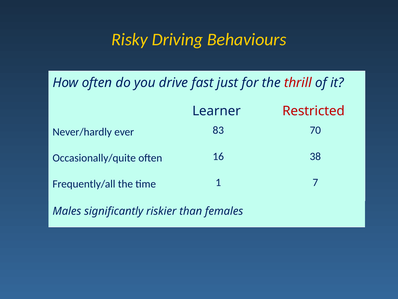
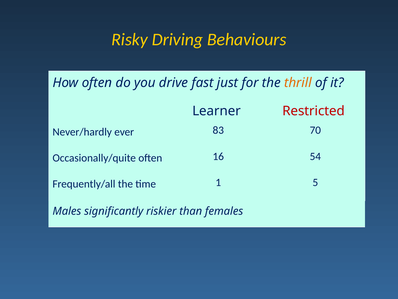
thrill colour: red -> orange
38: 38 -> 54
7: 7 -> 5
